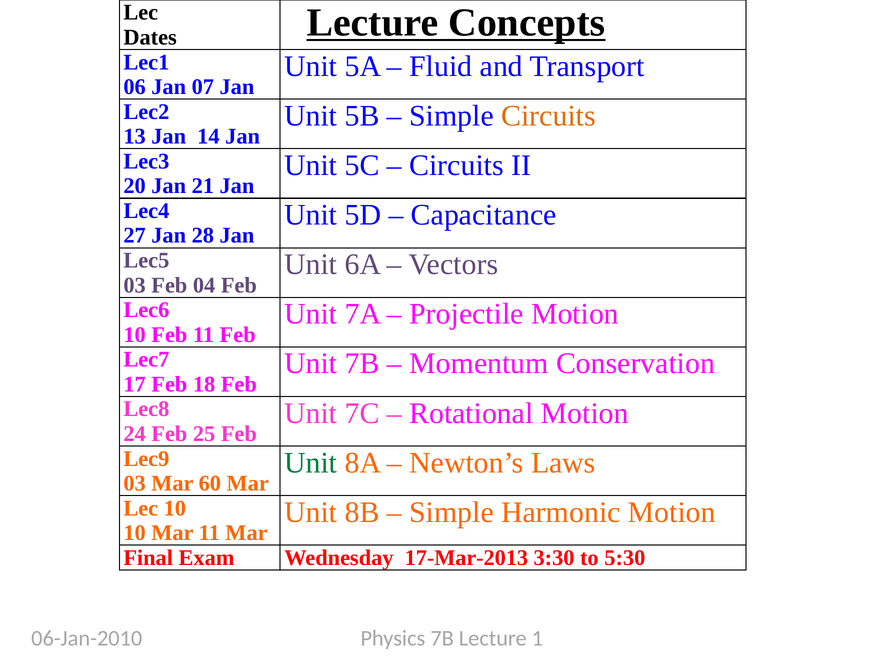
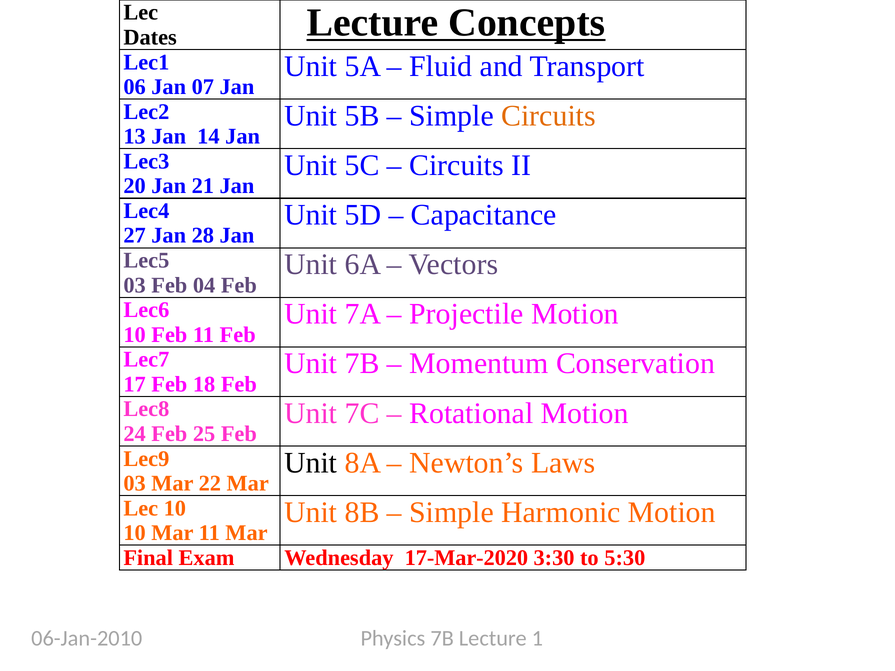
Unit at (311, 463) colour: green -> black
60: 60 -> 22
17-Mar-2013: 17-Mar-2013 -> 17-Mar-2020
